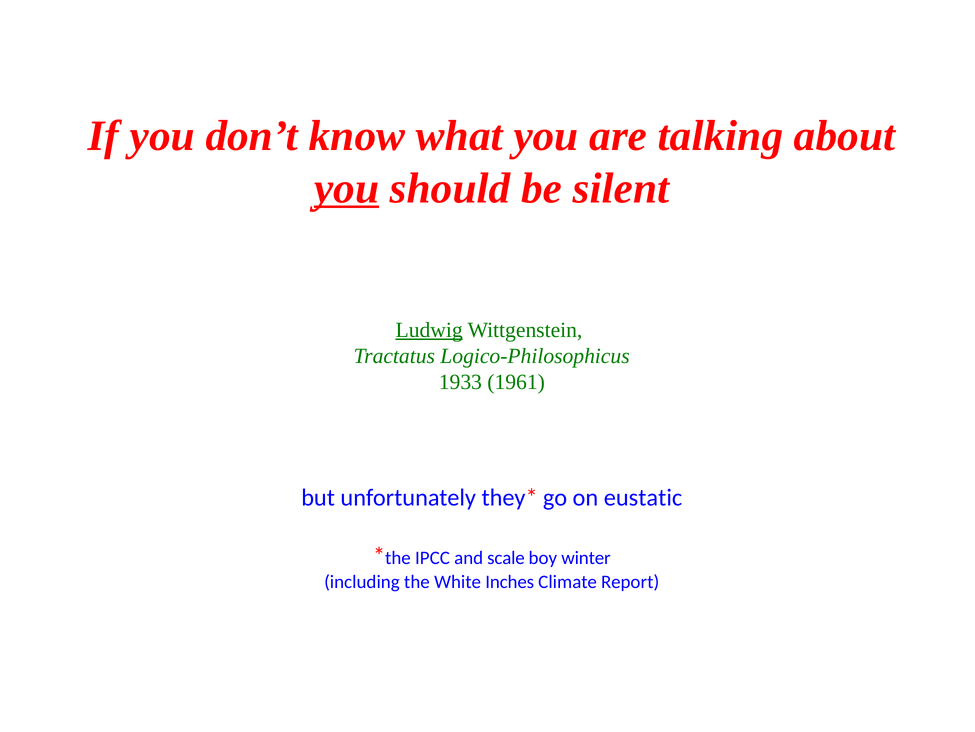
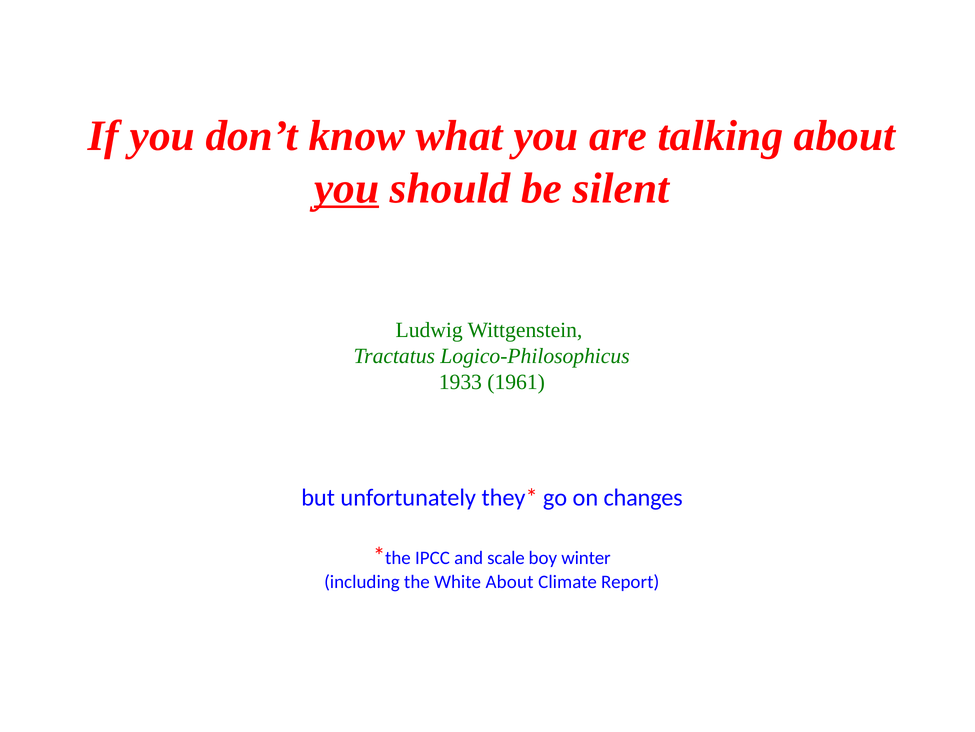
Ludwig underline: present -> none
eustatic: eustatic -> changes
White Inches: Inches -> About
